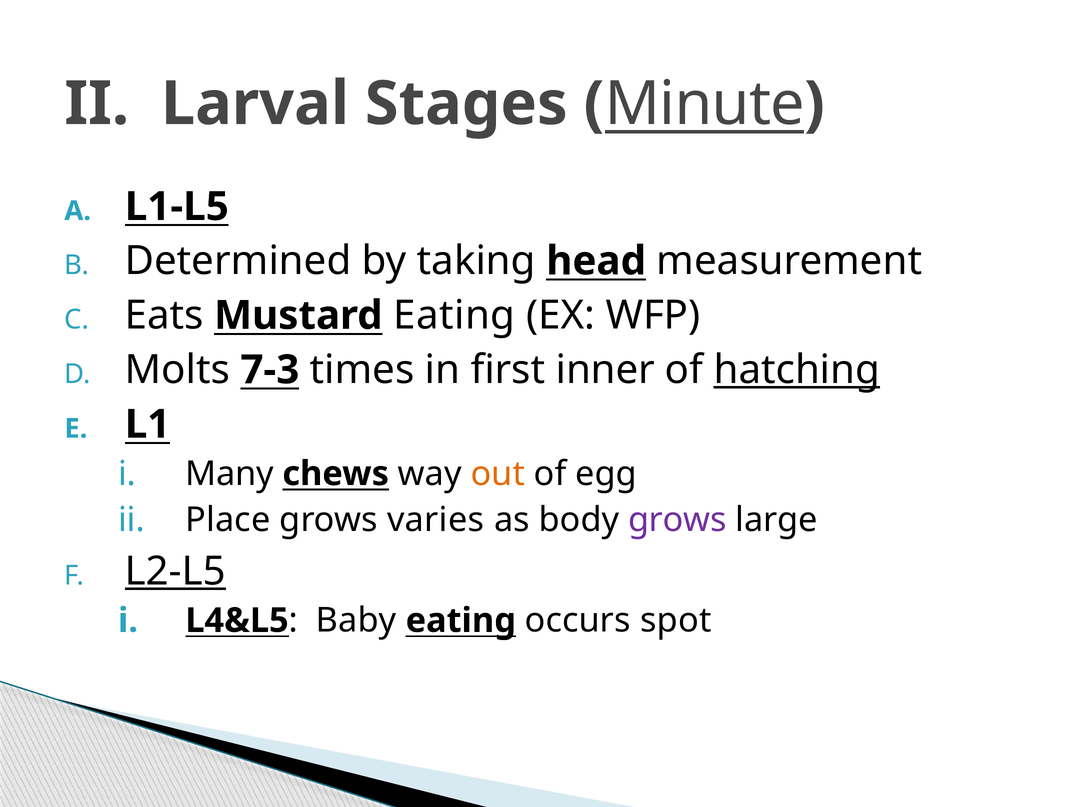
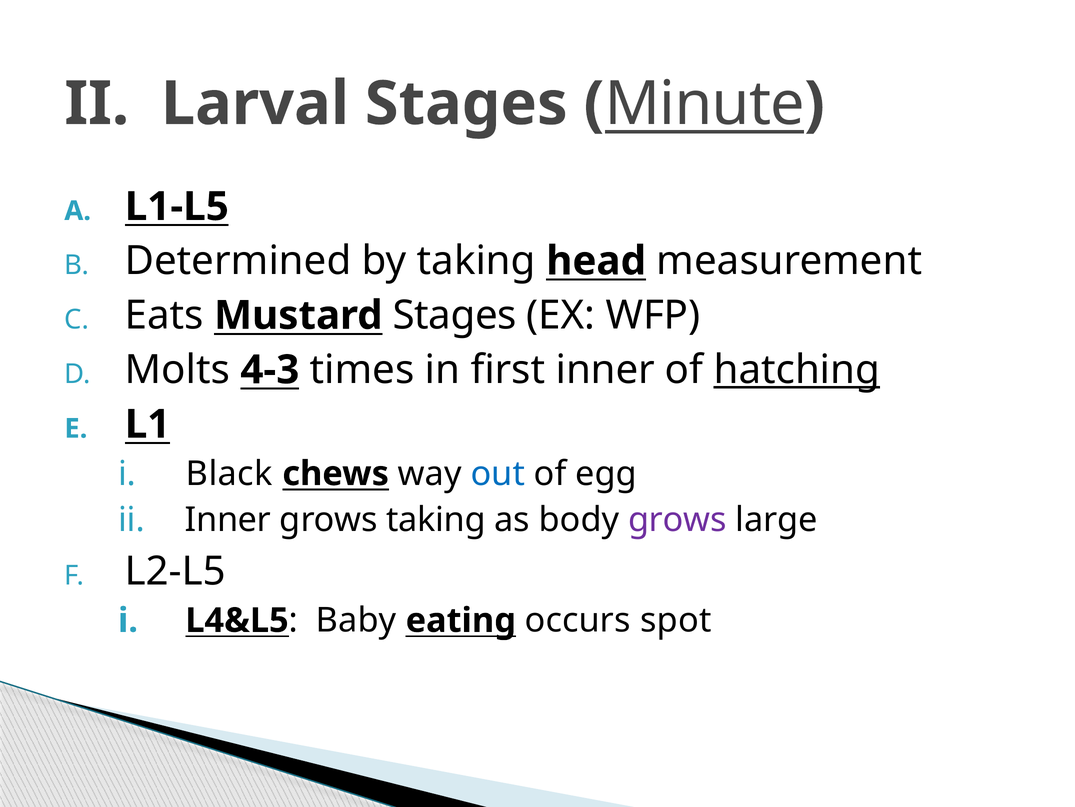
Mustard Eating: Eating -> Stages
7-3: 7-3 -> 4-3
Many: Many -> Black
out colour: orange -> blue
ii Place: Place -> Inner
grows varies: varies -> taking
L2-L5 underline: present -> none
